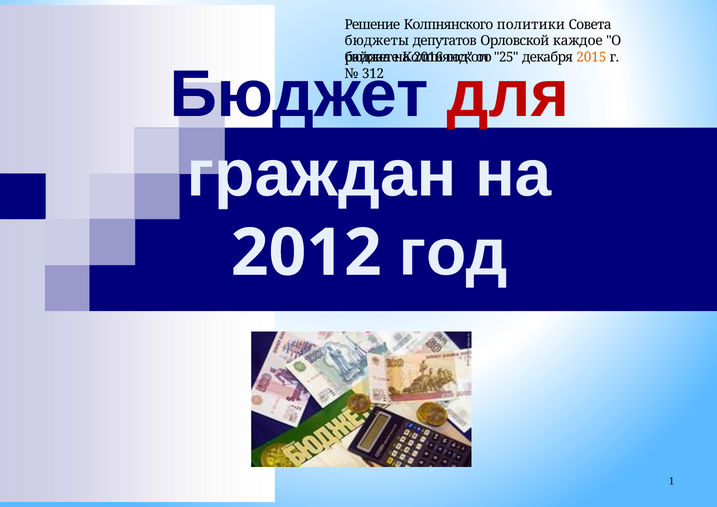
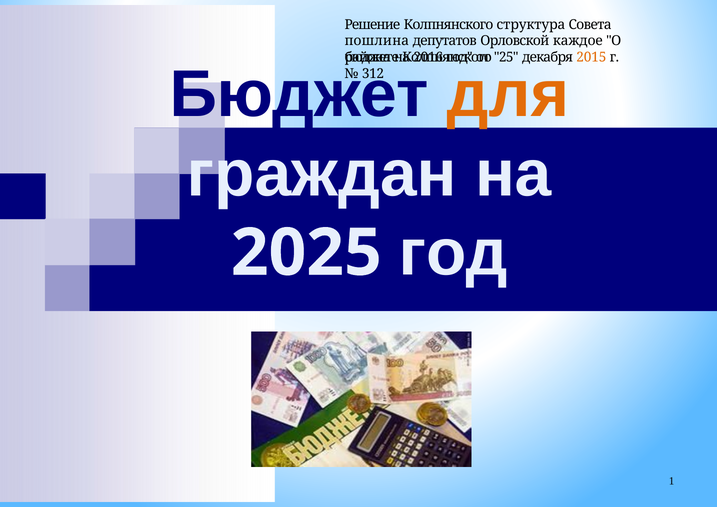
политики: политики -> структура
бюджеты: бюджеты -> пошлина
для colour: red -> orange
2012: 2012 -> 2025
